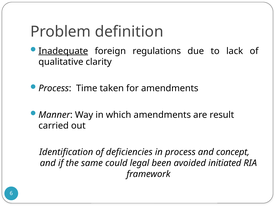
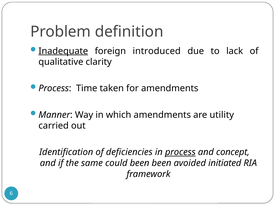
regulations: regulations -> introduced
result: result -> utility
process at (180, 152) underline: none -> present
could legal: legal -> been
